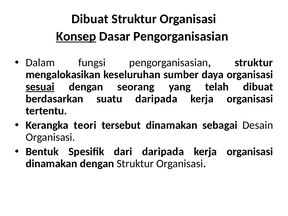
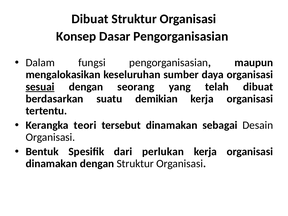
Konsep underline: present -> none
pengorganisasian struktur: struktur -> maupun
suatu daripada: daripada -> demikian
dari daripada: daripada -> perlukan
